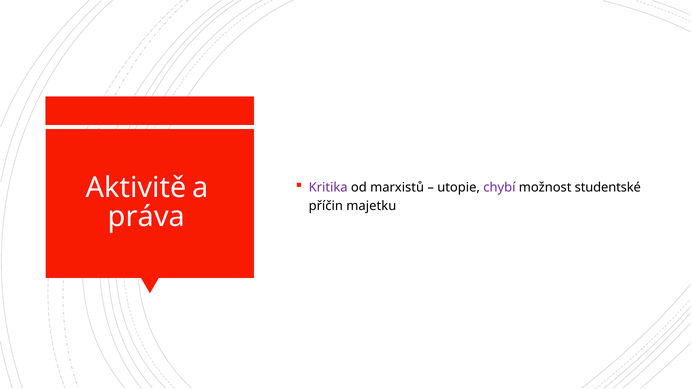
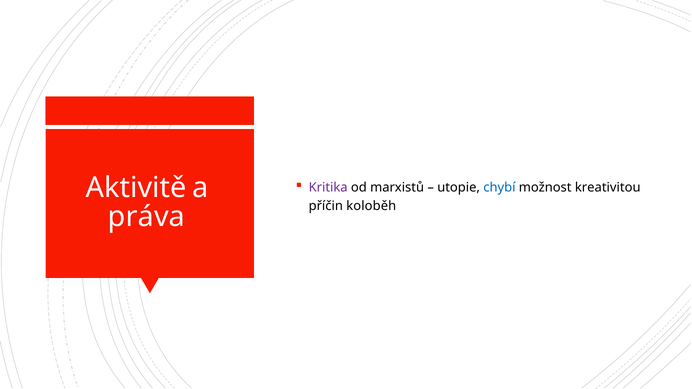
chybí colour: purple -> blue
studentské: studentské -> kreativitou
majetku: majetku -> koloběh
